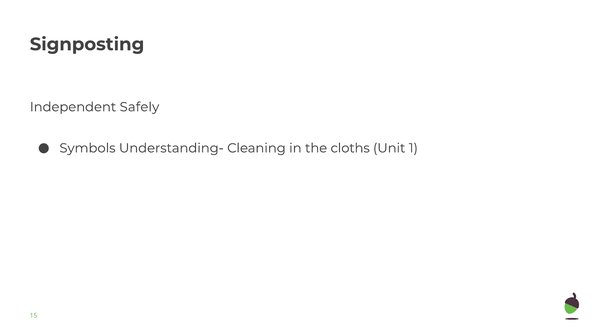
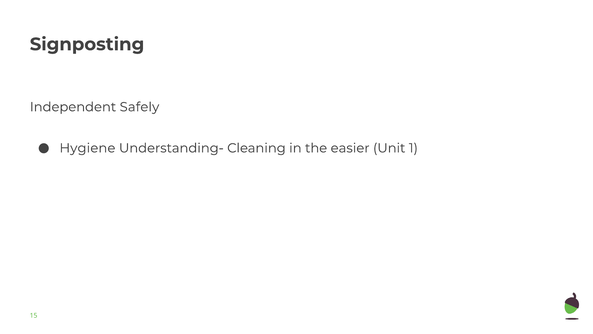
Symbols: Symbols -> Hygiene
cloths: cloths -> easier
